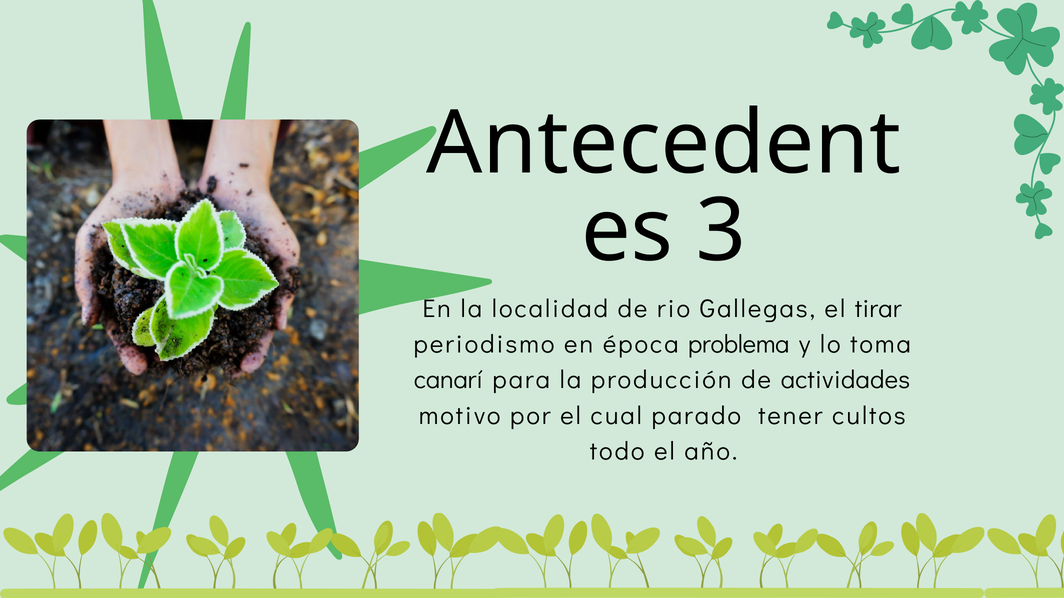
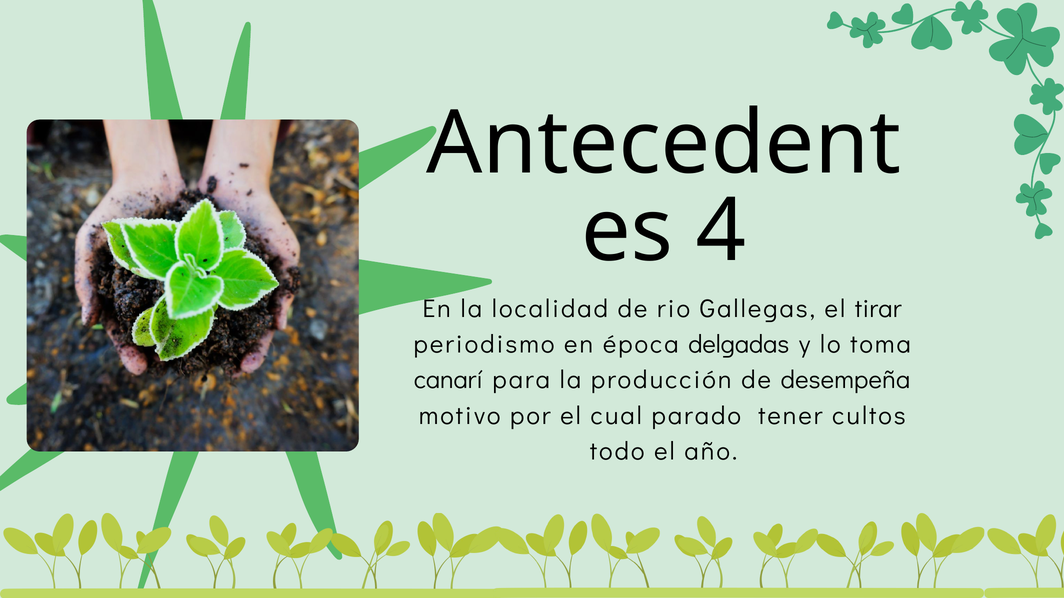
3: 3 -> 4
problema: problema -> delgadas
actividades: actividades -> desempeña
